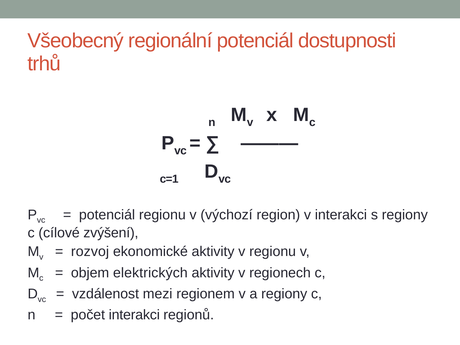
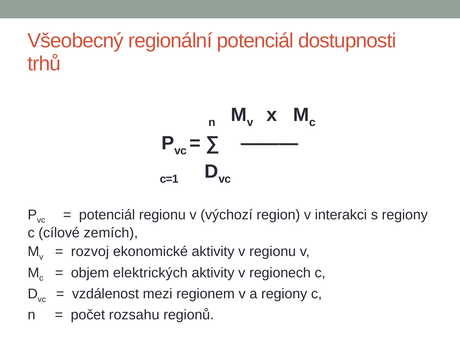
zvýšení: zvýšení -> zemích
počet interakci: interakci -> rozsahu
